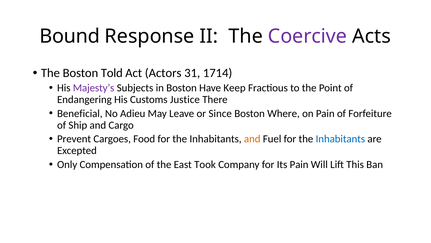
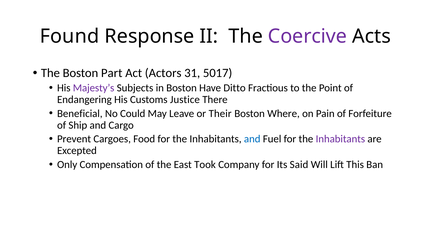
Bound: Bound -> Found
Told: Told -> Part
1714: 1714 -> 5017
Keep: Keep -> Ditto
Adieu: Adieu -> Could
Since: Since -> Their
and at (252, 139) colour: orange -> blue
Inhabitants at (340, 139) colour: blue -> purple
Its Pain: Pain -> Said
